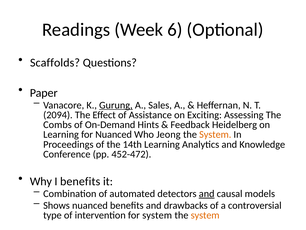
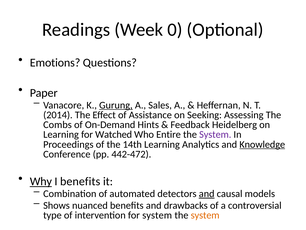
6: 6 -> 0
Scaffolds: Scaffolds -> Emotions
2094: 2094 -> 2014
Exciting: Exciting -> Seeking
for Nuanced: Nuanced -> Watched
Jeong: Jeong -> Entire
System at (215, 134) colour: orange -> purple
Knowledge underline: none -> present
452-472: 452-472 -> 442-472
Why underline: none -> present
